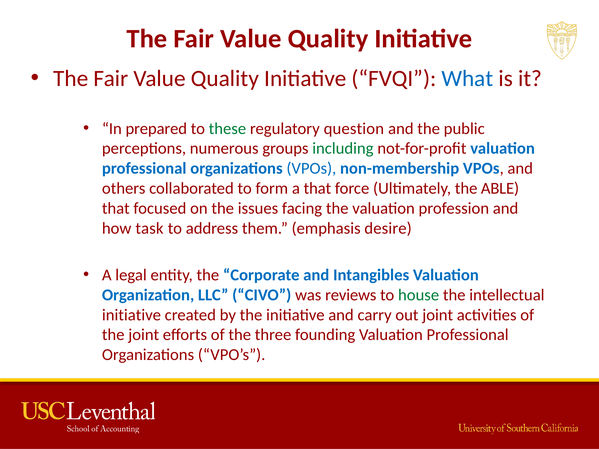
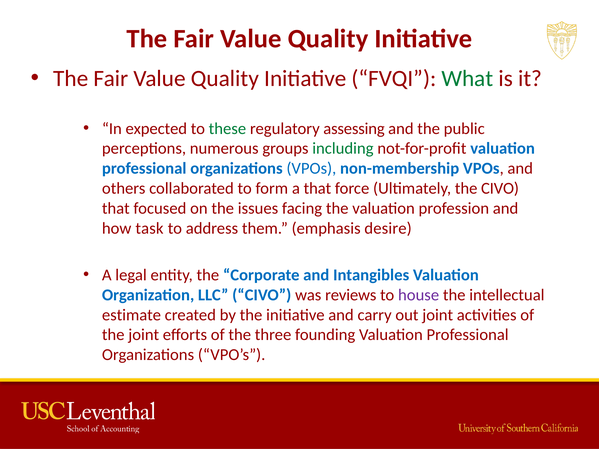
What colour: blue -> green
prepared: prepared -> expected
question: question -> assessing
the ABLE: ABLE -> CIVO
house colour: green -> purple
initiative at (131, 315): initiative -> estimate
